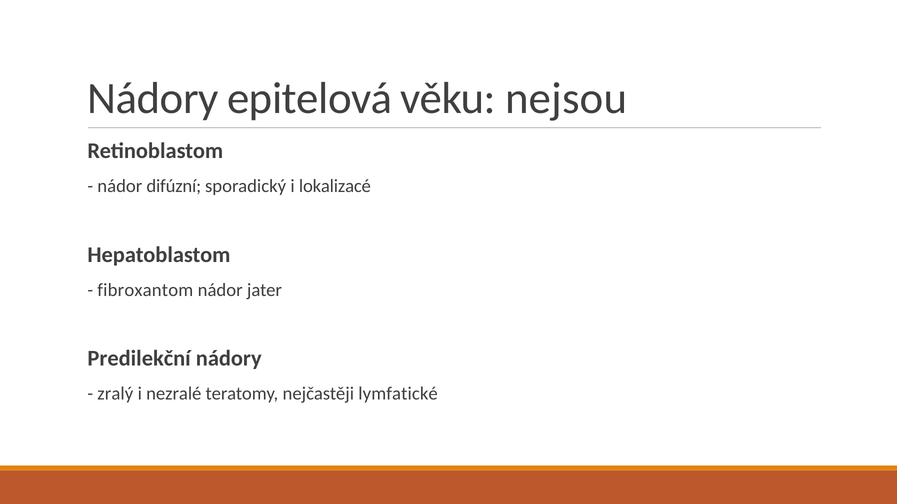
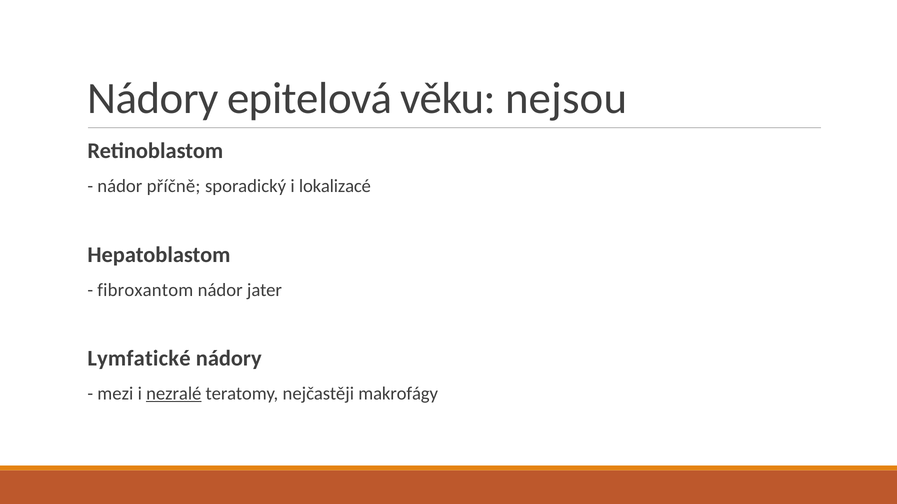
difúzní: difúzní -> příčně
Predilekční: Predilekční -> Lymfatické
zralý: zralý -> mezi
nezralé underline: none -> present
lymfatické: lymfatické -> makrofágy
